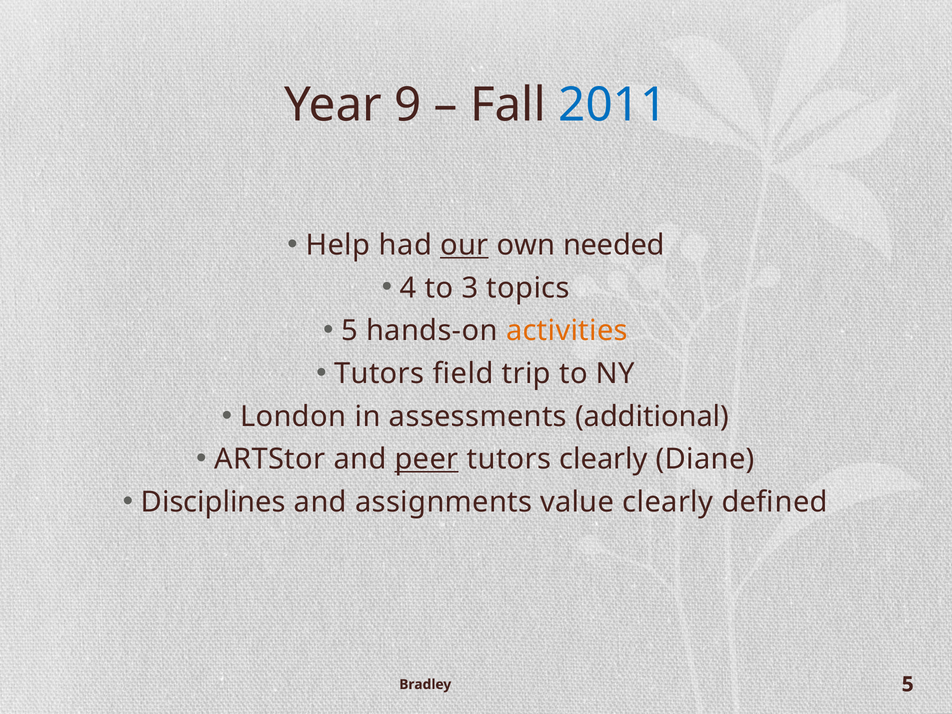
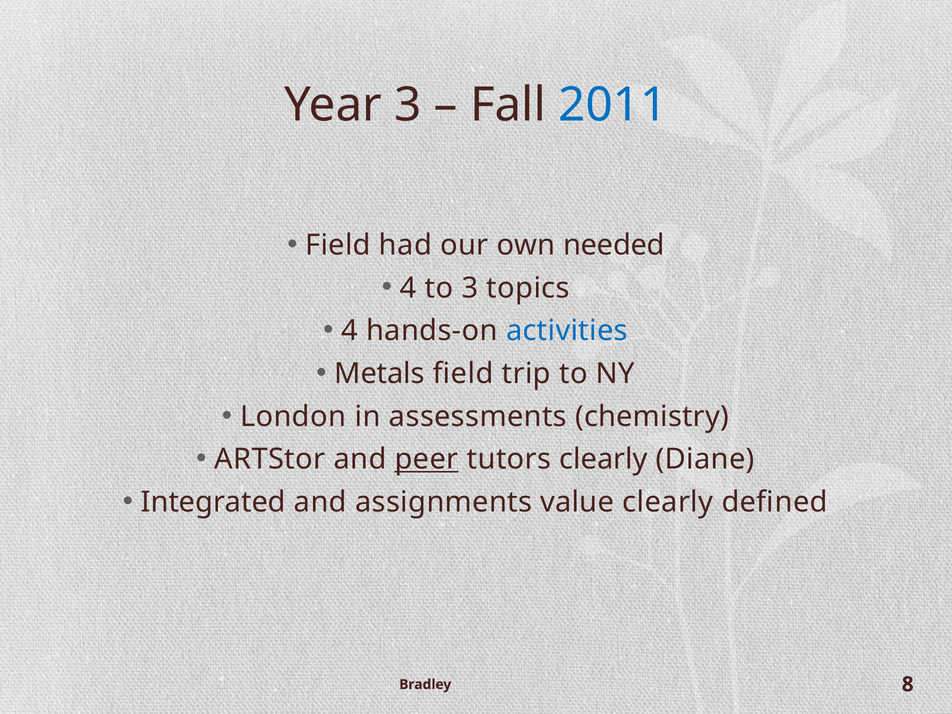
Year 9: 9 -> 3
Help at (338, 245): Help -> Field
our underline: present -> none
5 at (350, 331): 5 -> 4
activities colour: orange -> blue
Tutors at (379, 374): Tutors -> Metals
additional: additional -> chemistry
Disciplines: Disciplines -> Integrated
Bradley 5: 5 -> 8
